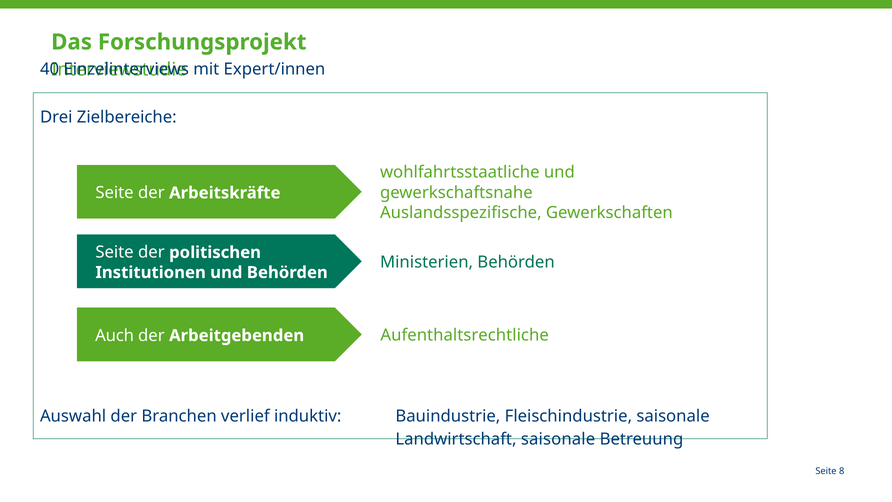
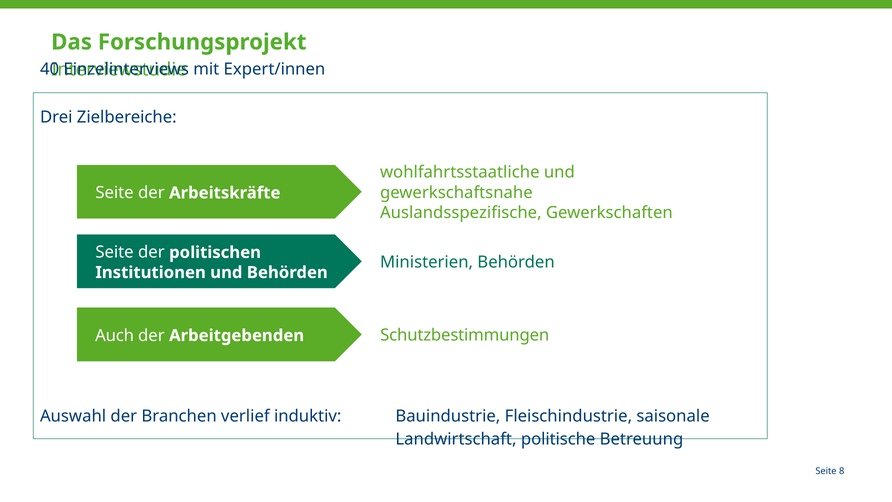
Aufenthaltsrechtliche: Aufenthaltsrechtliche -> Schutzbestimmungen
Landwirtschaft saisonale: saisonale -> politische
